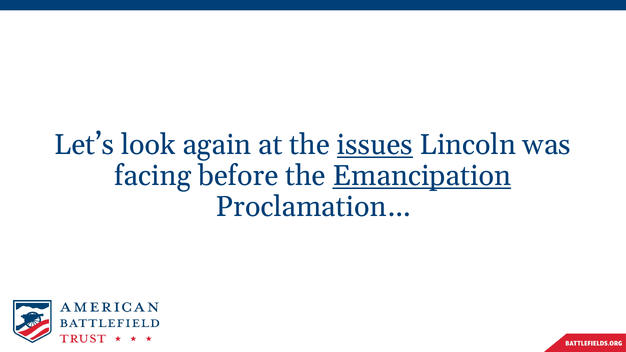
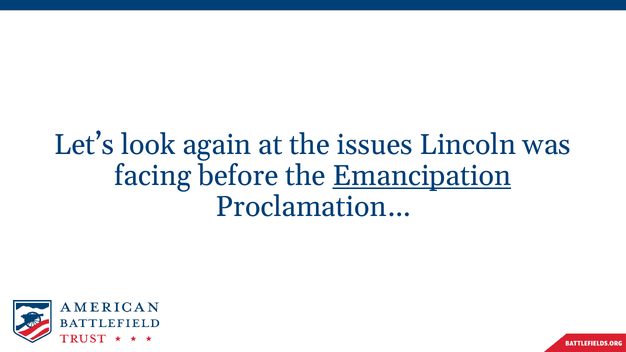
issues underline: present -> none
